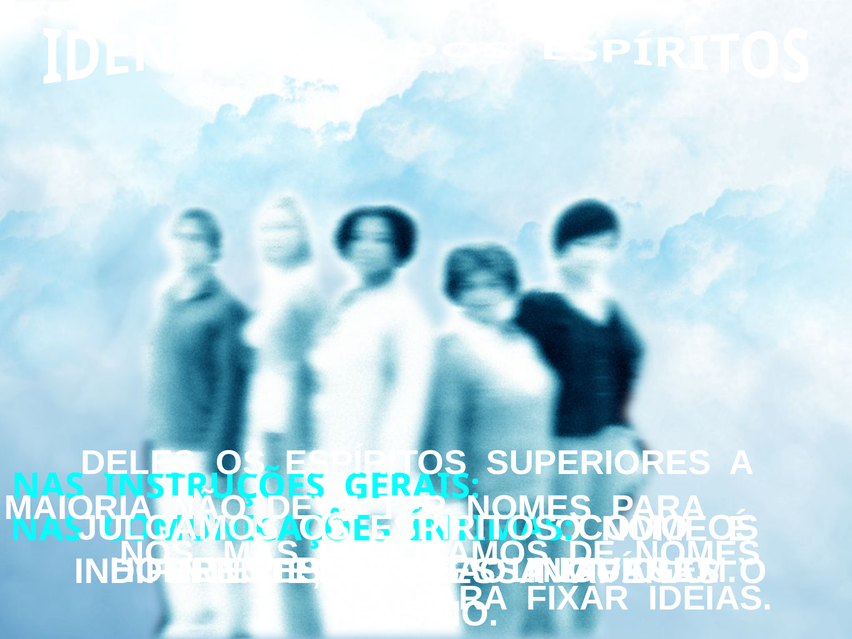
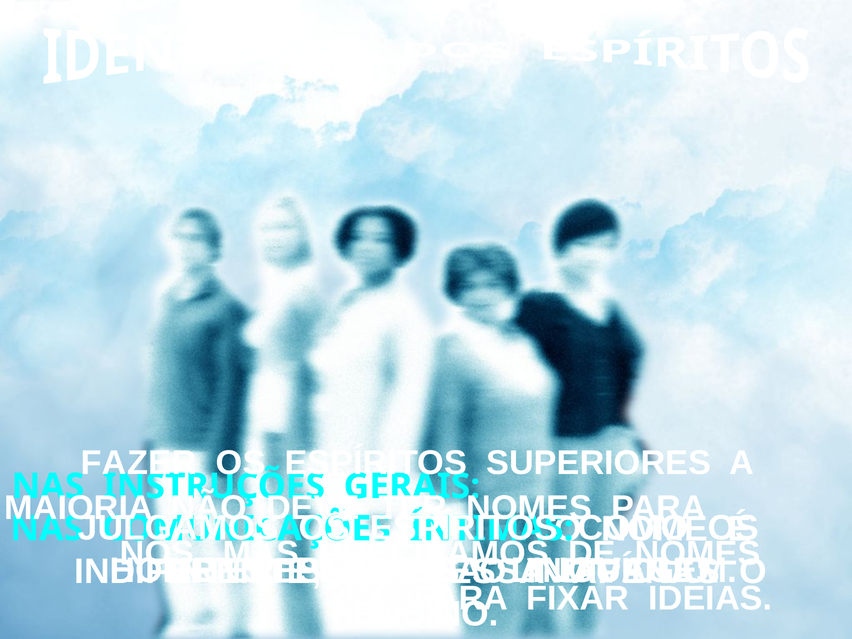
DELES: DELES -> FAZER
